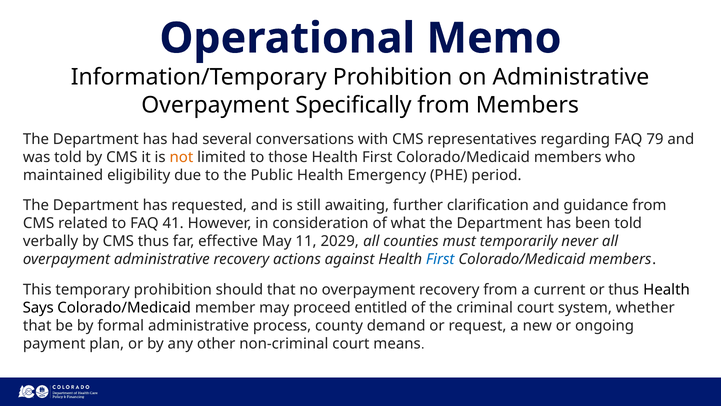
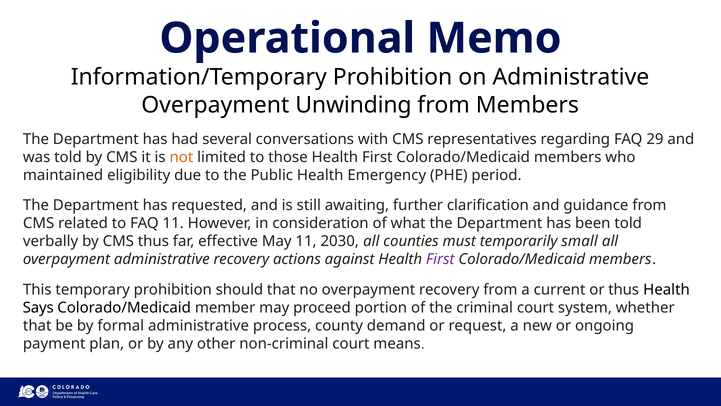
Specifically: Specifically -> Unwinding
79: 79 -> 29
FAQ 41: 41 -> 11
2029: 2029 -> 2030
never: never -> small
First at (440, 259) colour: blue -> purple
entitled: entitled -> portion
